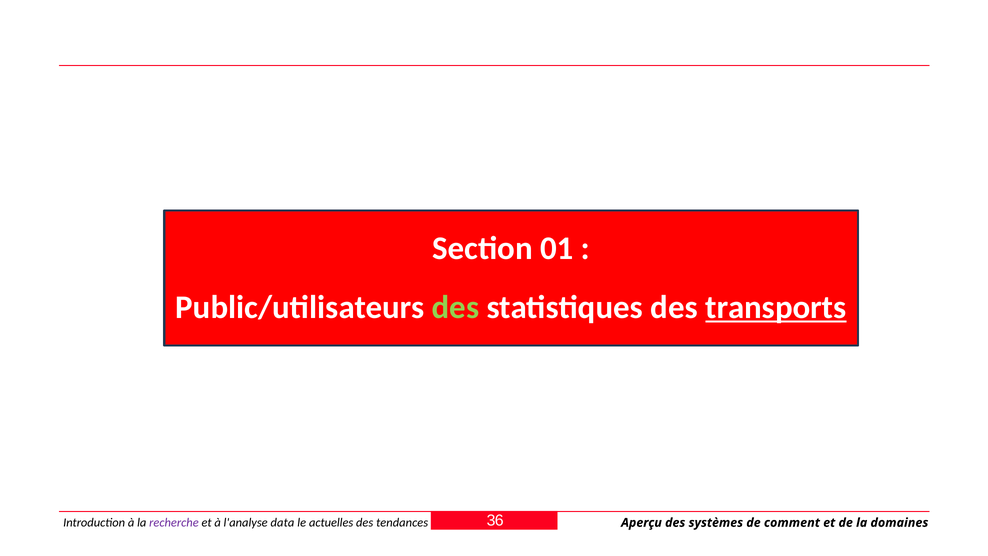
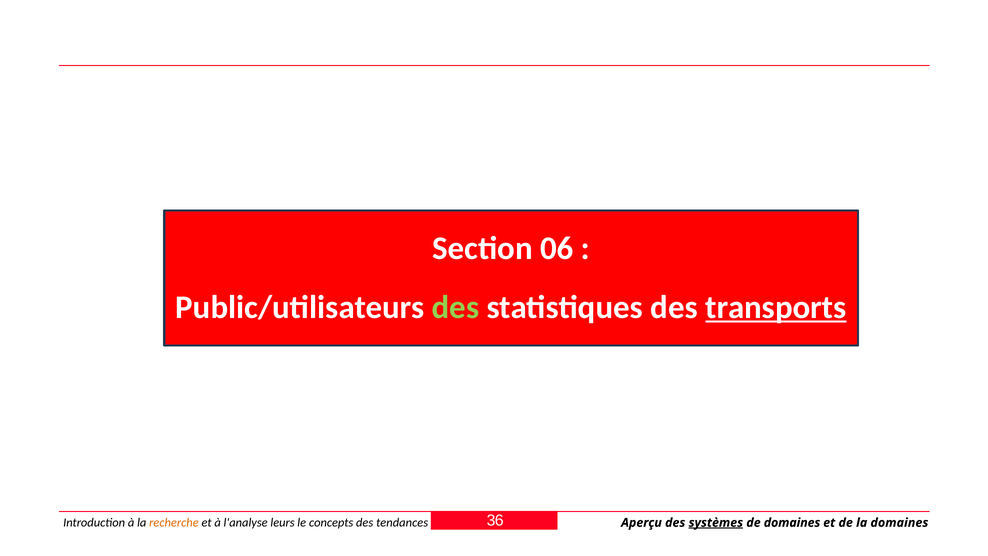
01: 01 -> 06
recherche colour: purple -> orange
data: data -> leurs
actuelles: actuelles -> concepts
systèmes underline: none -> present
de comment: comment -> domaines
